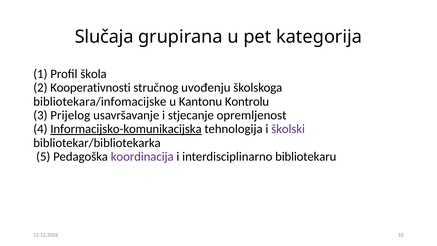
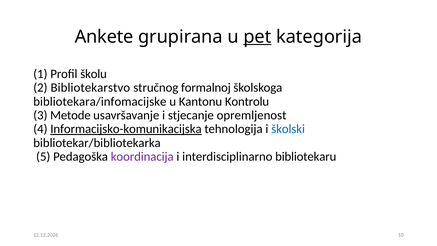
Slučaja: Slučaja -> Ankete
pet underline: none -> present
škola: škola -> školu
Kooperativnosti: Kooperativnosti -> Bibliotekarstvo
uvođenju: uvođenju -> formalnoj
Prijelog: Prijelog -> Metode
školski colour: purple -> blue
